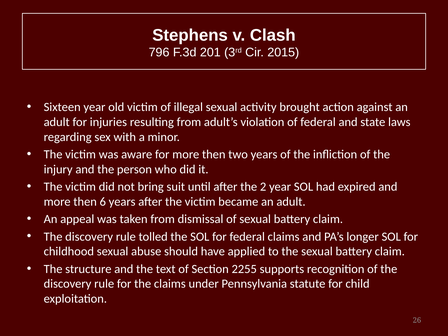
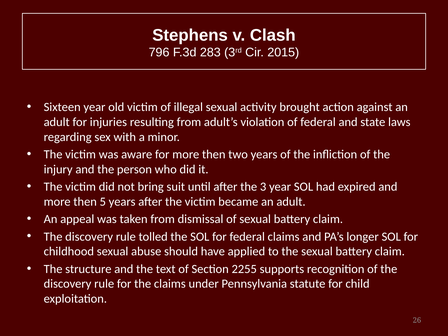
201: 201 -> 283
2: 2 -> 3
6: 6 -> 5
